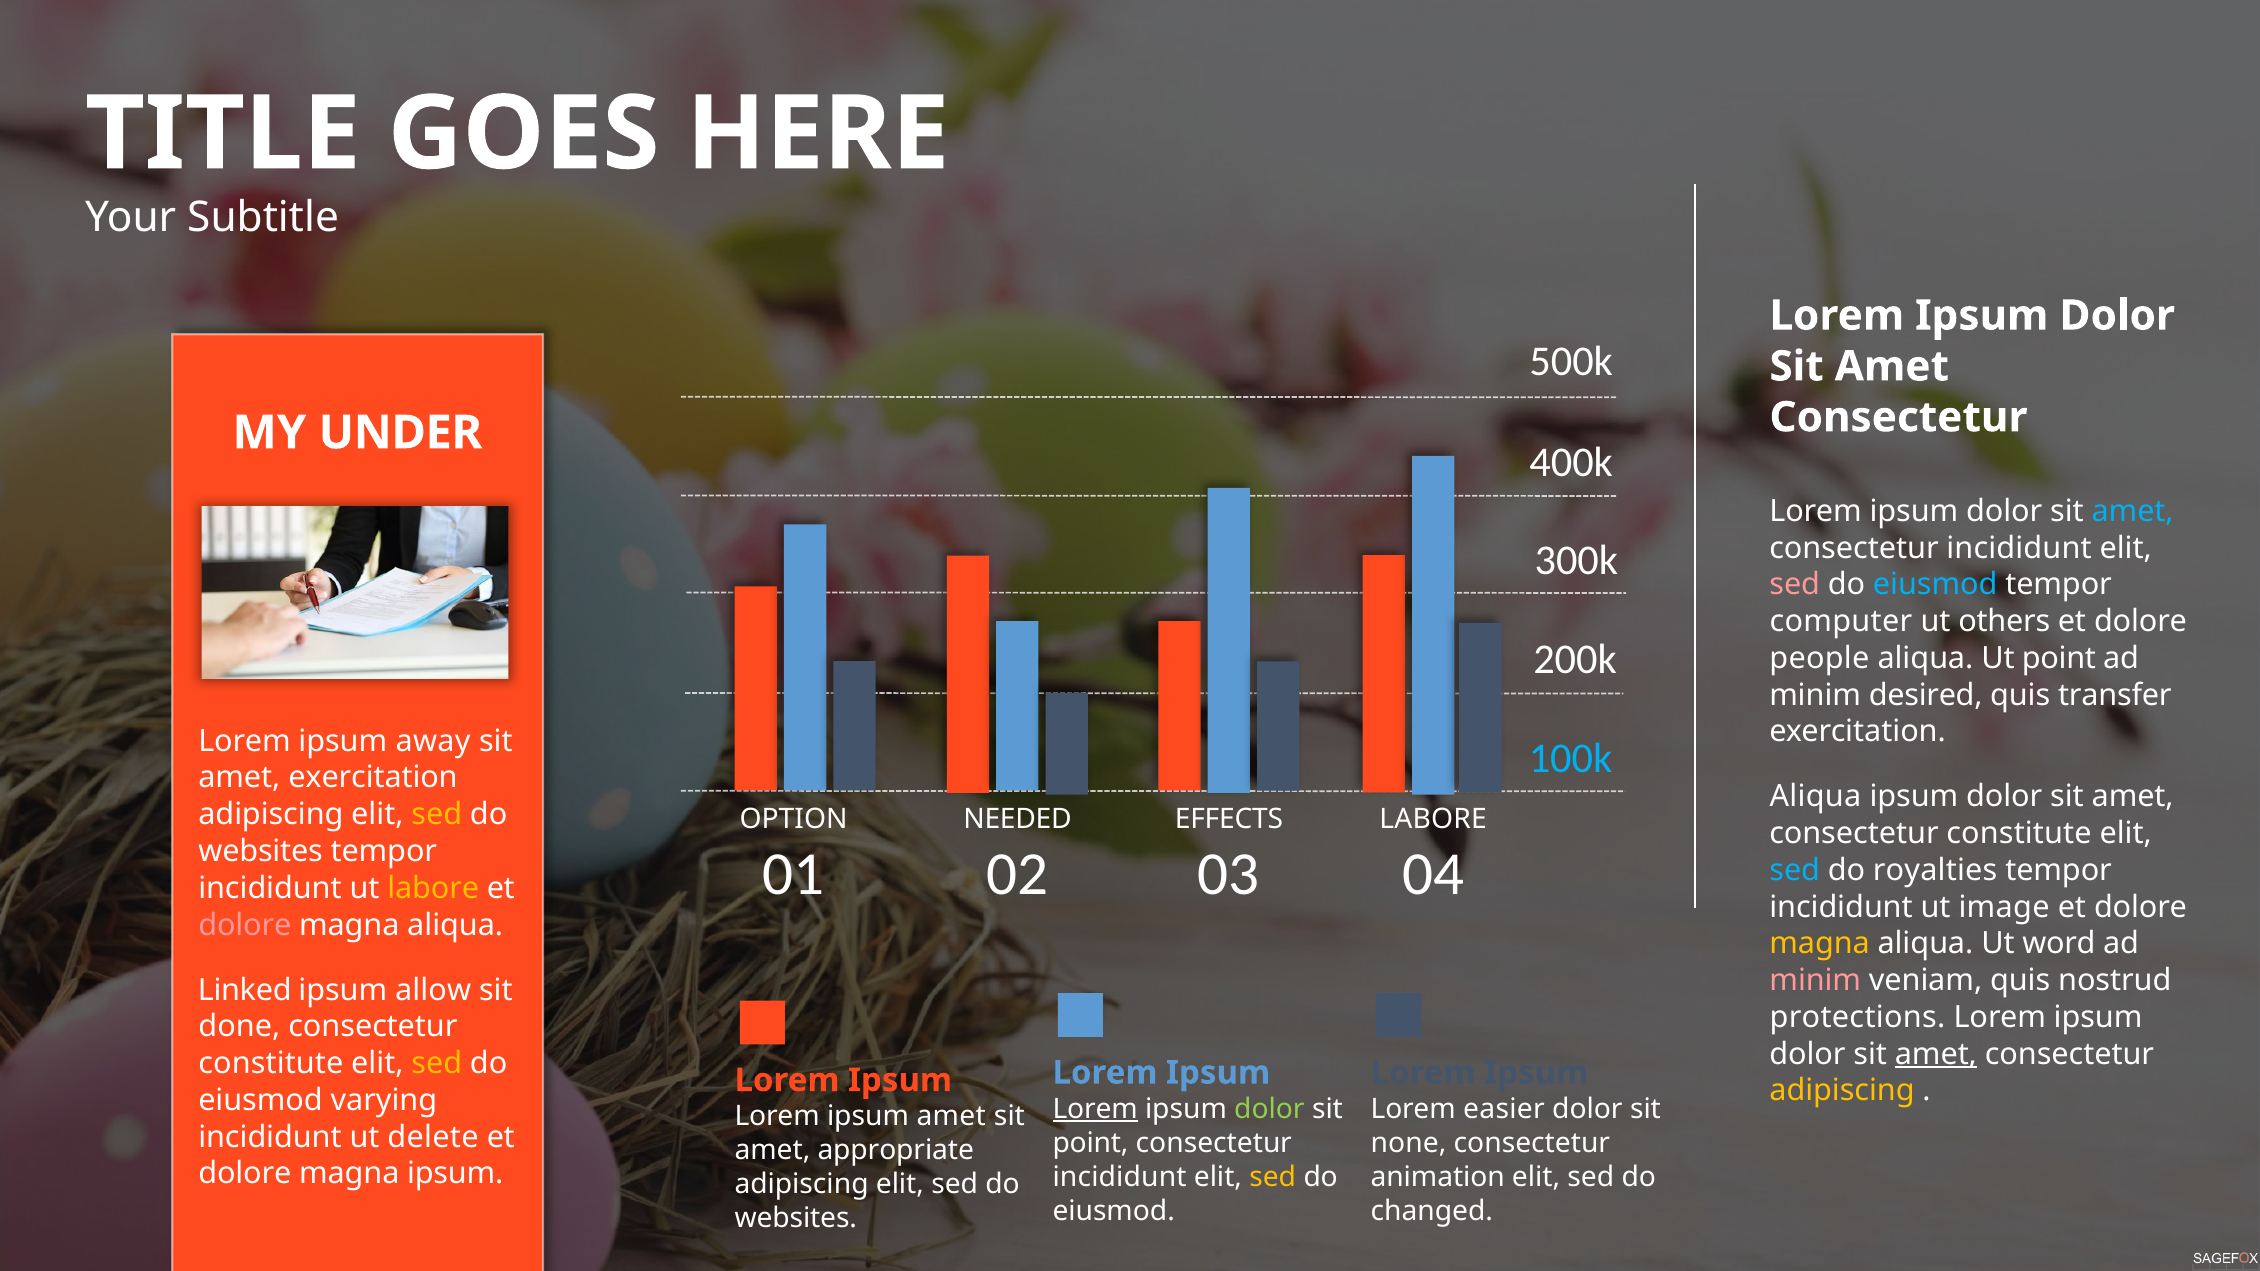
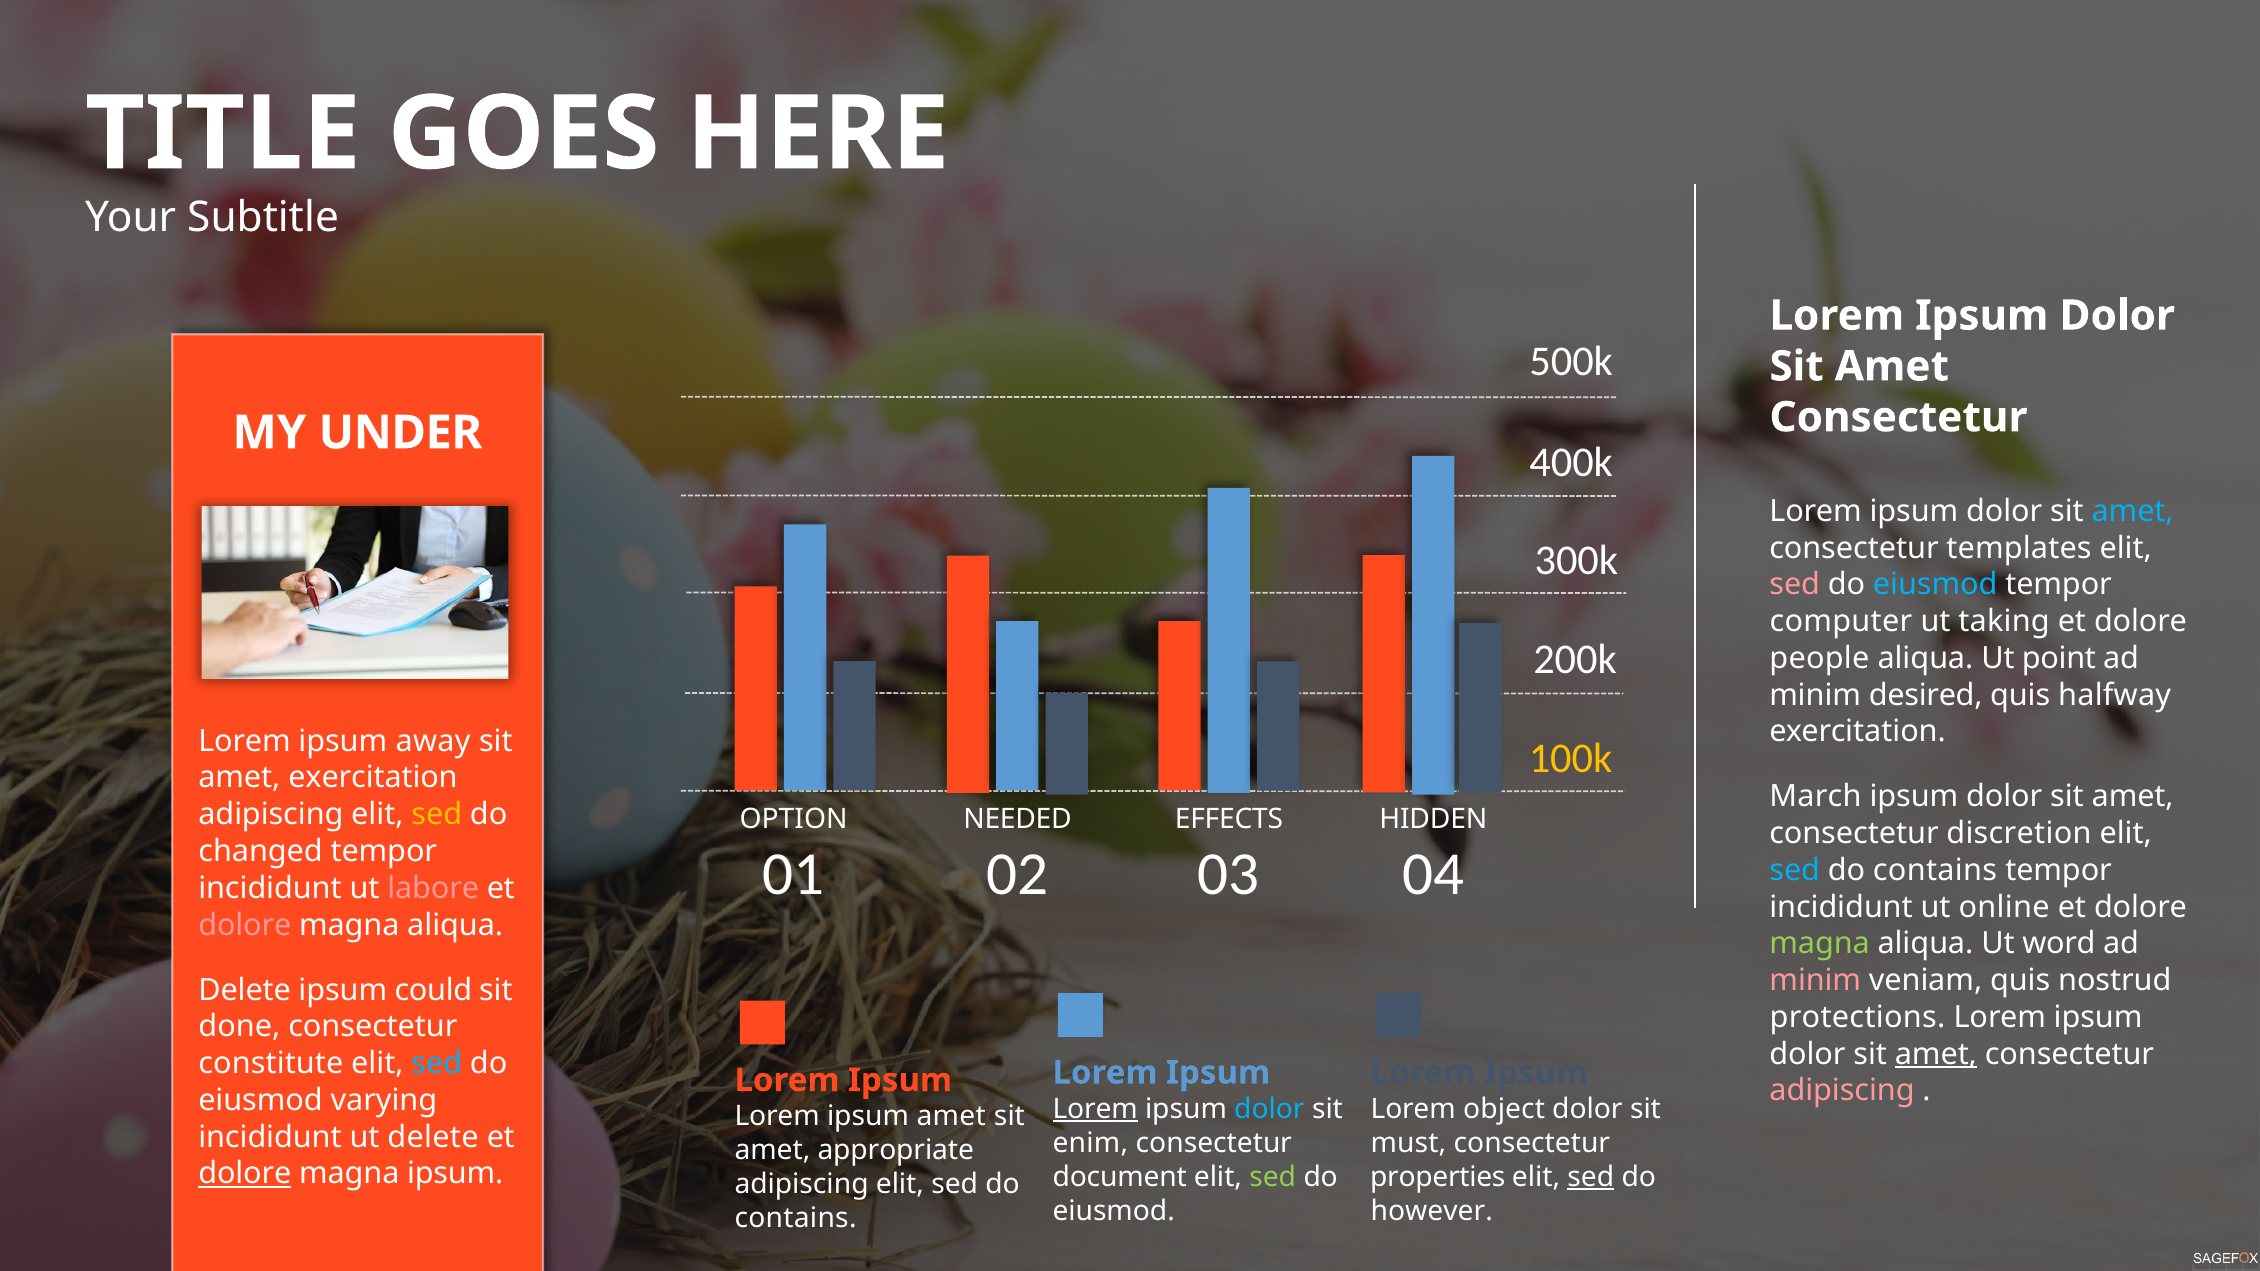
incididunt at (2019, 548): incididunt -> templates
others: others -> taking
transfer: transfer -> halfway
100k colour: light blue -> yellow
Aliqua at (1815, 797): Aliqua -> March
LABORE at (1433, 819): LABORE -> HIDDEN
constitute at (2019, 834): constitute -> discretion
websites at (261, 852): websites -> changed
royalties at (1935, 870): royalties -> contains
labore at (433, 888) colour: yellow -> pink
image: image -> online
magna at (1820, 944) colour: yellow -> light green
Linked at (245, 990): Linked -> Delete
allow: allow -> could
sed at (437, 1064) colour: yellow -> light blue
adipiscing at (1842, 1091) colour: yellow -> pink
dolor at (1269, 1109) colour: light green -> light blue
easier: easier -> object
point at (1091, 1143): point -> enim
none: none -> must
dolore at (245, 1174) underline: none -> present
incididunt at (1120, 1177): incididunt -> document
sed at (1273, 1177) colour: yellow -> light green
animation: animation -> properties
sed at (1591, 1177) underline: none -> present
changed: changed -> however
websites at (796, 1218): websites -> contains
